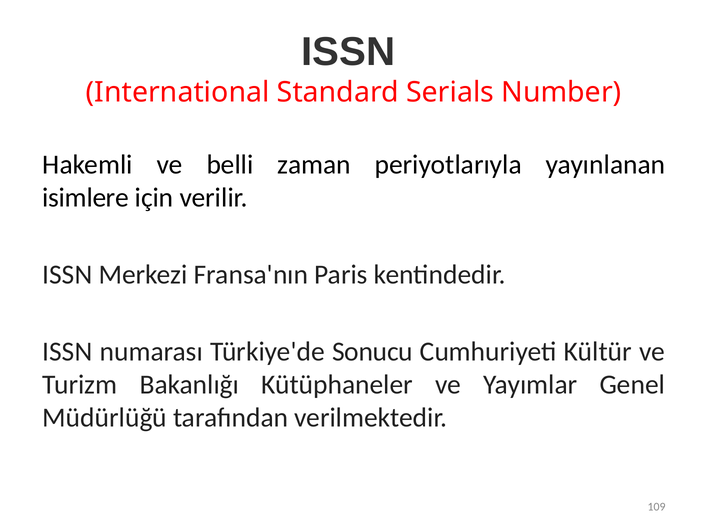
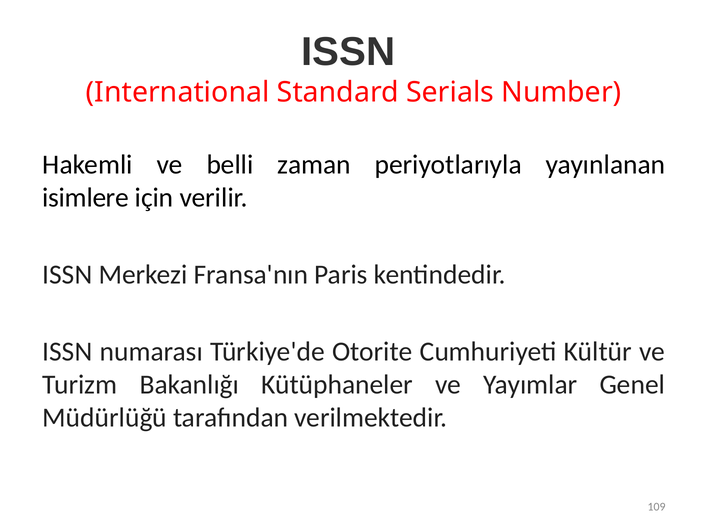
Sonucu: Sonucu -> Otorite
